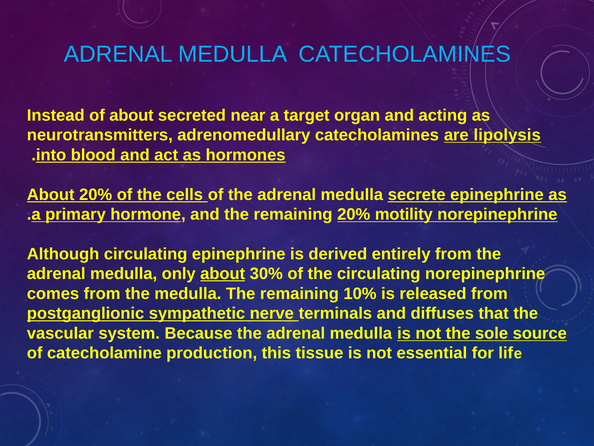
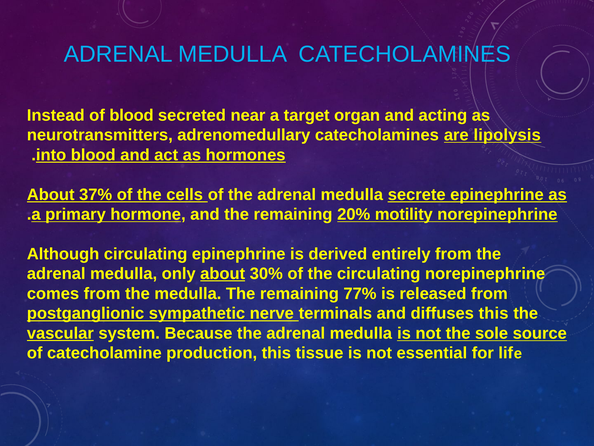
of about: about -> blood
About 20%: 20% -> 37%
10%: 10% -> 77%
diffuses that: that -> this
vascular underline: none -> present
